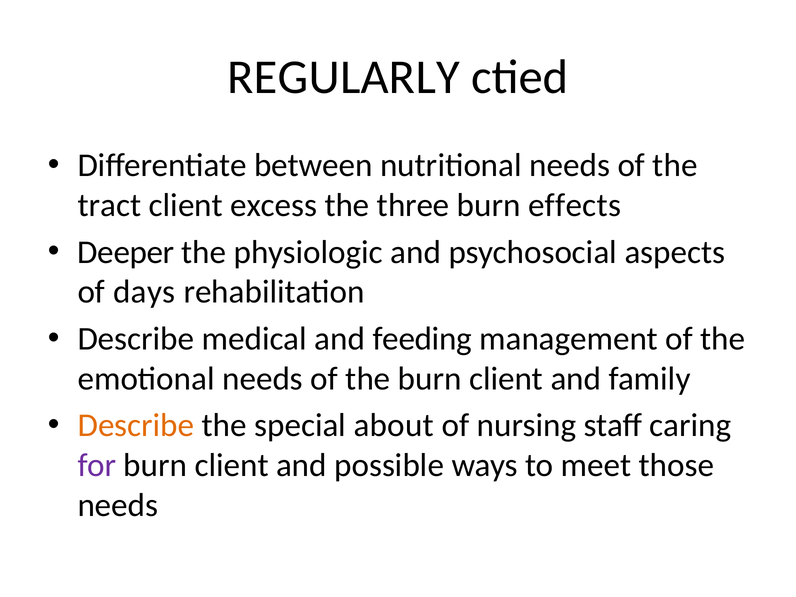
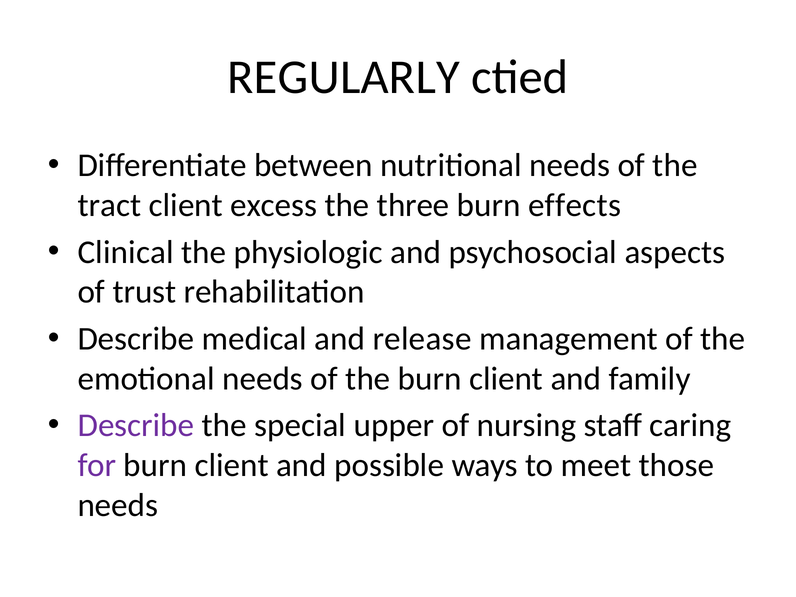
Deeper: Deeper -> Clinical
days: days -> trust
feeding: feeding -> release
Describe at (136, 426) colour: orange -> purple
about: about -> upper
